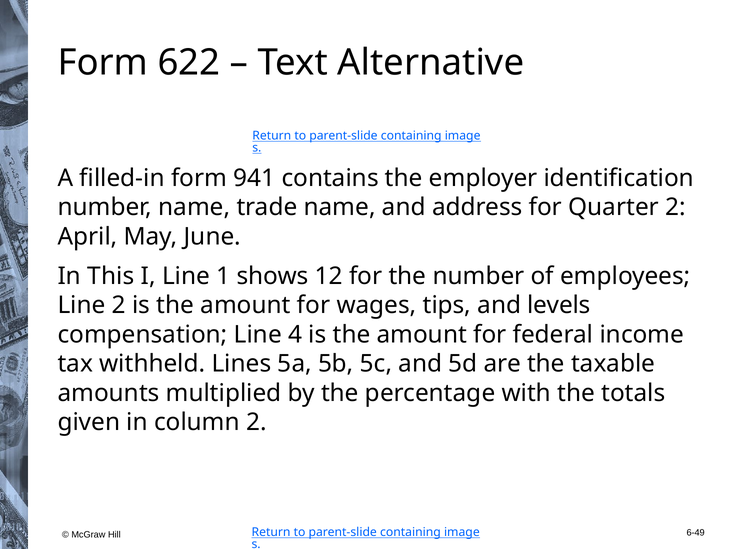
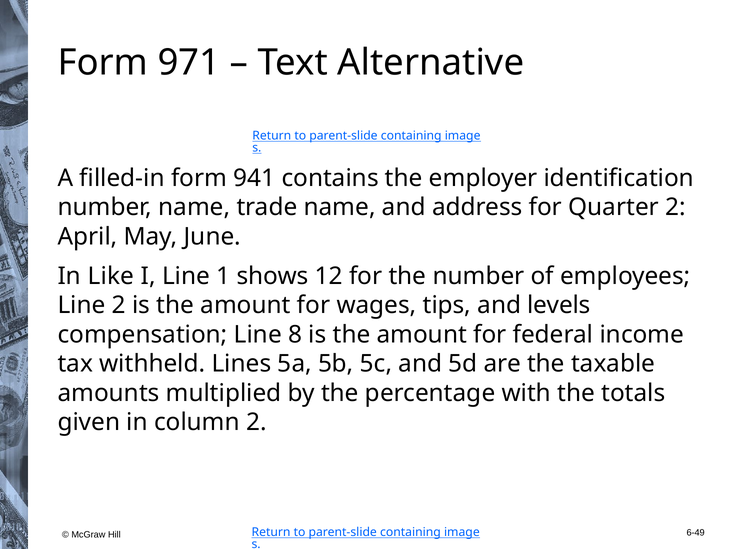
622: 622 -> 971
This: This -> Like
4: 4 -> 8
